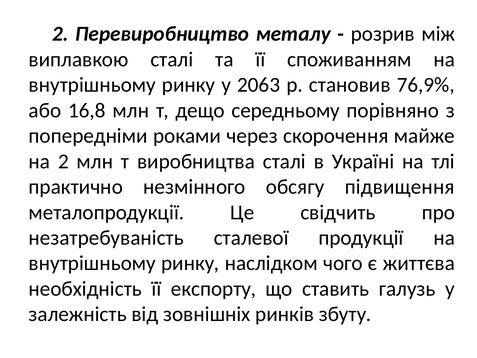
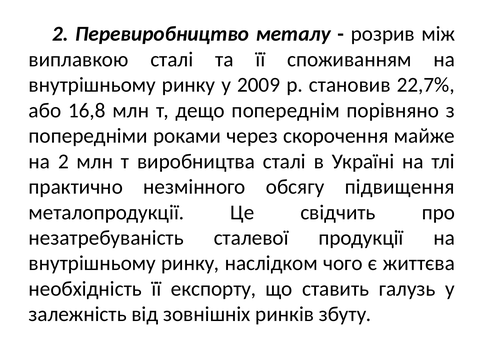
2063: 2063 -> 2009
76,9%: 76,9% -> 22,7%
середньому: середньому -> попереднім
